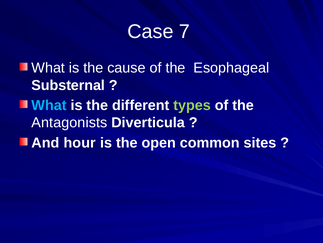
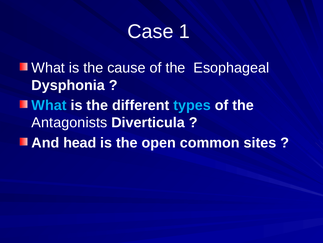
7: 7 -> 1
Substernal: Substernal -> Dysphonia
types colour: light green -> light blue
hour: hour -> head
